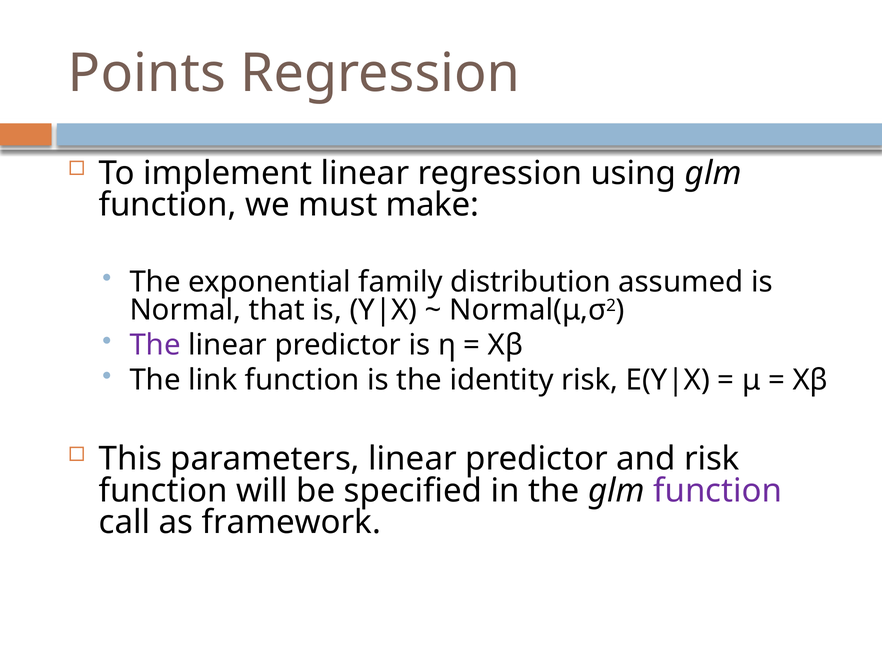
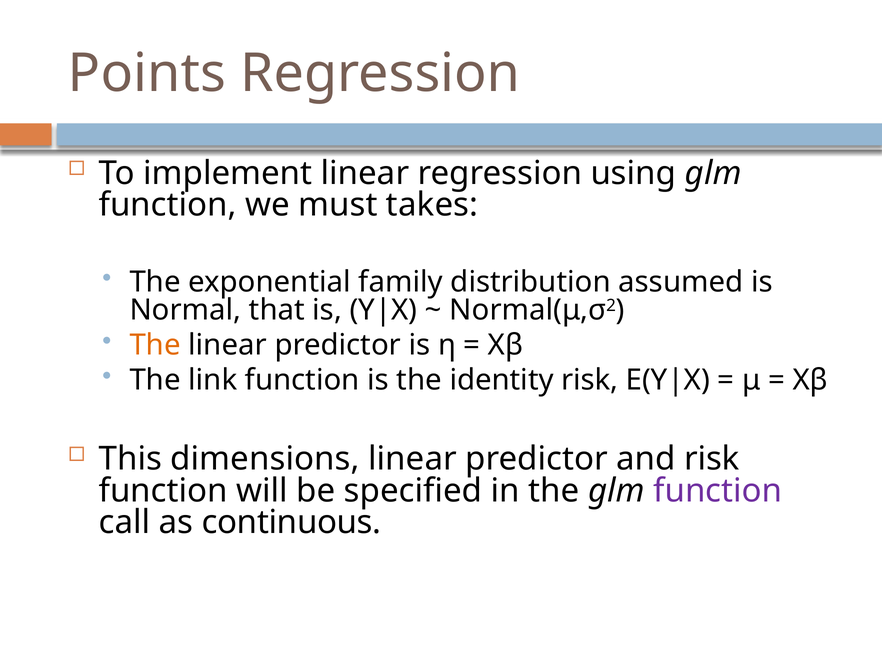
make: make -> takes
The at (155, 345) colour: purple -> orange
parameters: parameters -> dimensions
framework: framework -> continuous
